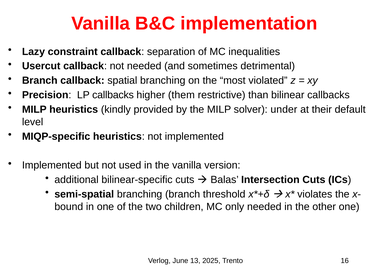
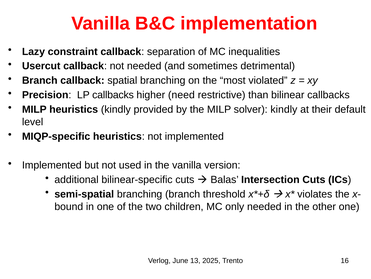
them: them -> need
solver under: under -> kindly
